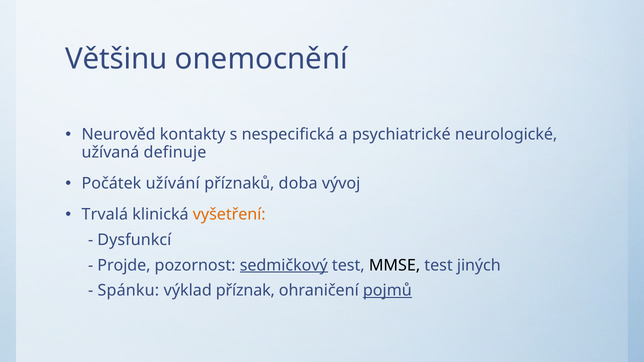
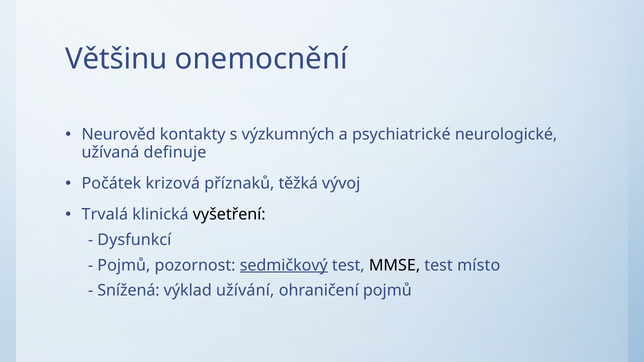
nespecifická: nespecifická -> výzkumných
užívání: užívání -> krizová
doba: doba -> těžká
vyšetření colour: orange -> black
Projde at (124, 265): Projde -> Pojmů
jiných: jiných -> místo
Spánku: Spánku -> Snížená
příznak: příznak -> užívání
pojmů at (387, 291) underline: present -> none
